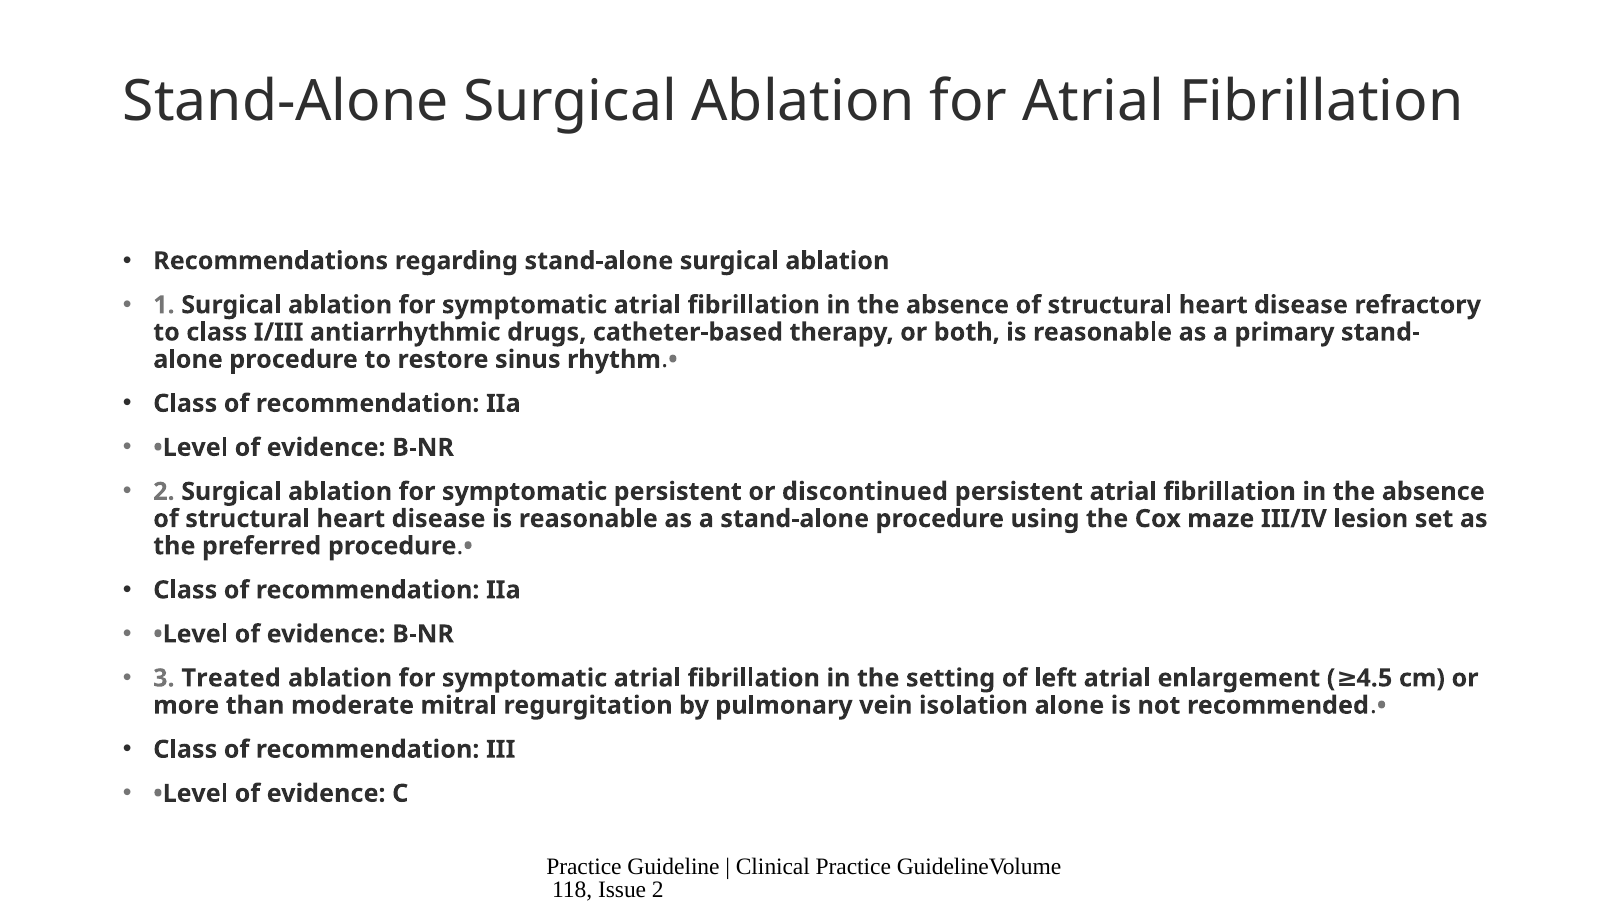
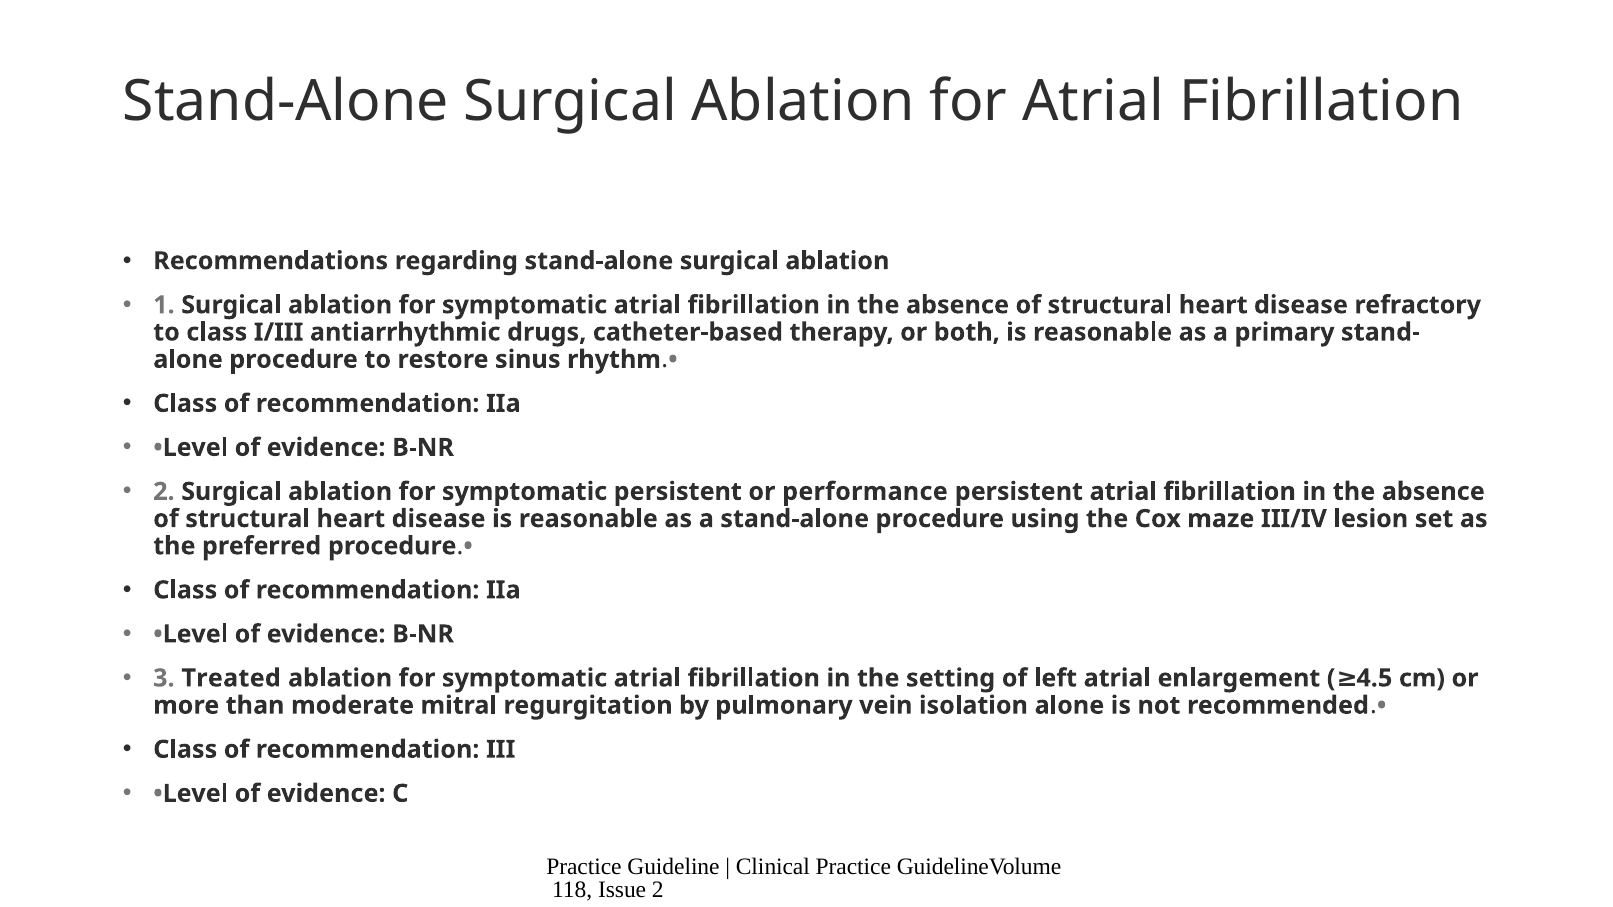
discontinued: discontinued -> performance
